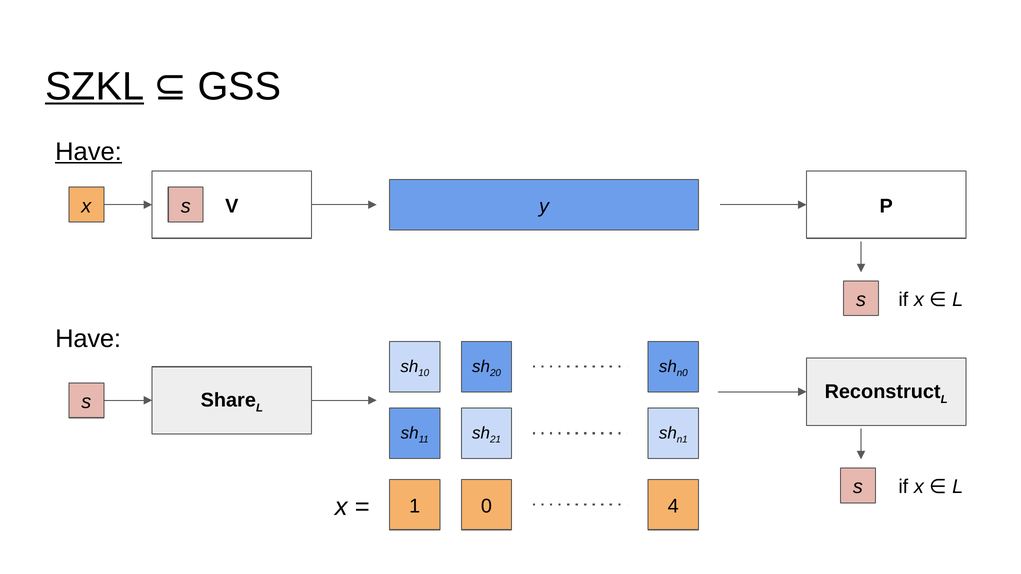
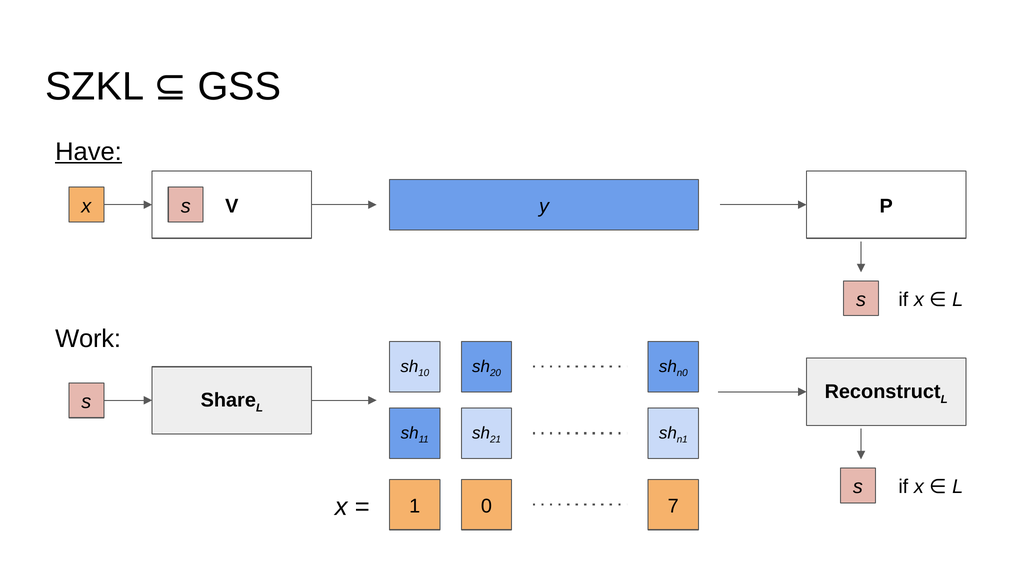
SZKL underline: present -> none
Have at (88, 339): Have -> Work
4: 4 -> 7
